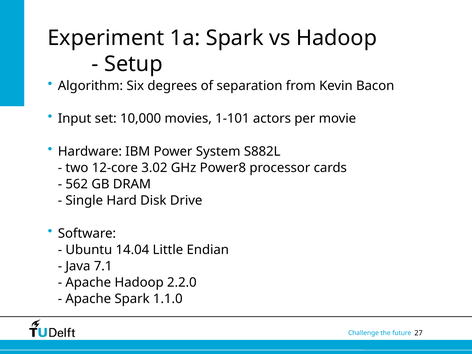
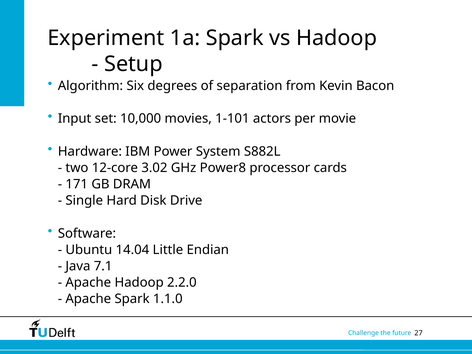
562: 562 -> 171
